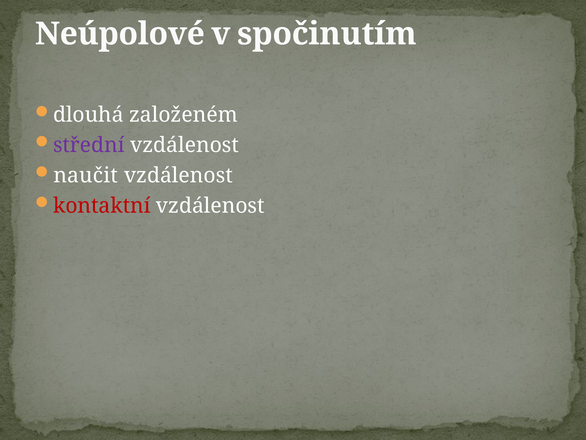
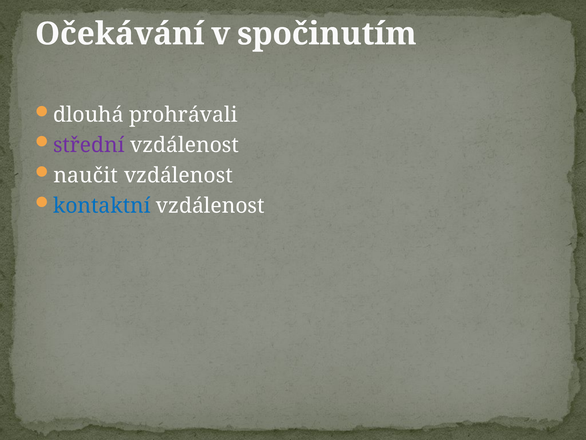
Neúpolové: Neúpolové -> Očekávání
založeném: založeném -> prohrávali
kontaktní colour: red -> blue
